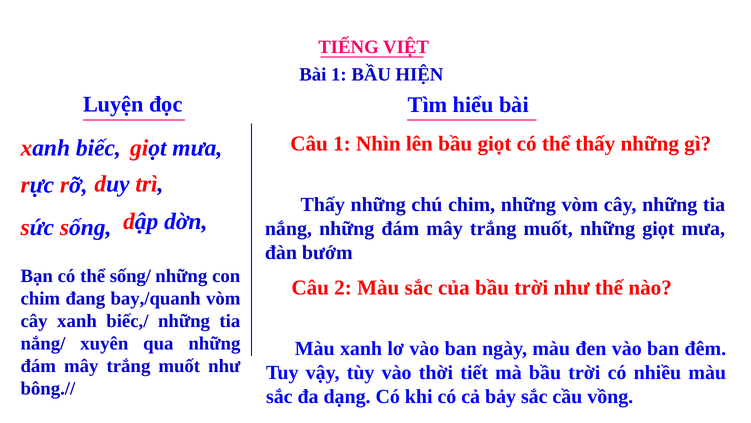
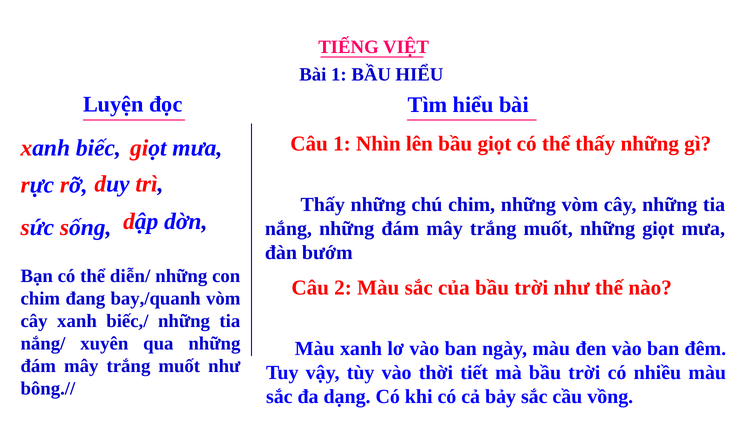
BẦU HIỆN: HIỆN -> HIỂU
sống/: sống/ -> diễn/
